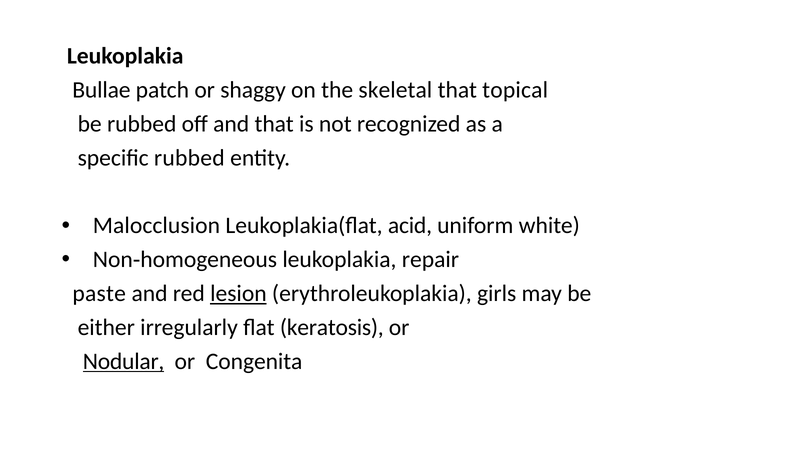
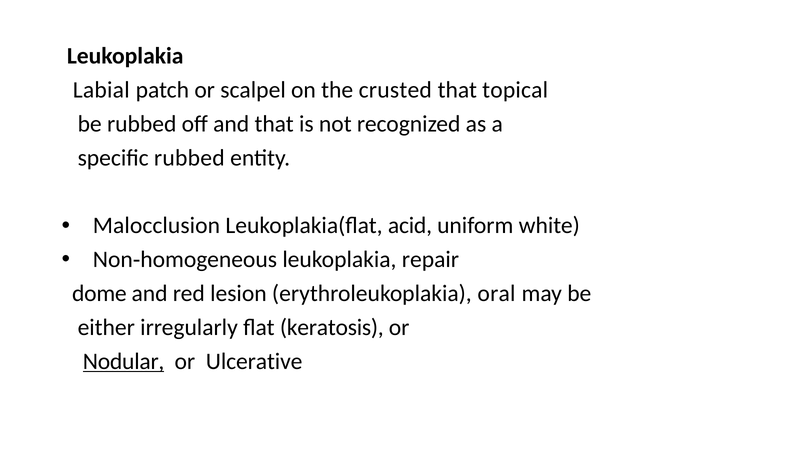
Bullae: Bullae -> Labial
shaggy: shaggy -> scalpel
skeletal: skeletal -> crusted
paste: paste -> dome
lesion underline: present -> none
girls: girls -> oral
Congenita: Congenita -> Ulcerative
